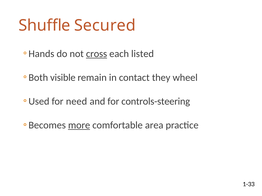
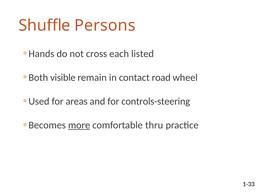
Secured: Secured -> Persons
cross underline: present -> none
they: they -> road
need: need -> areas
area: area -> thru
